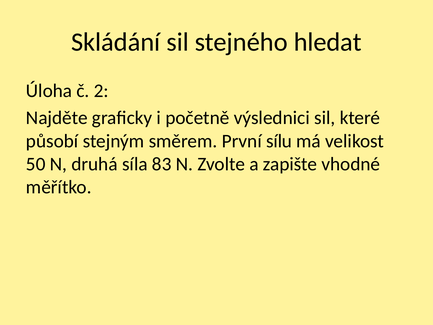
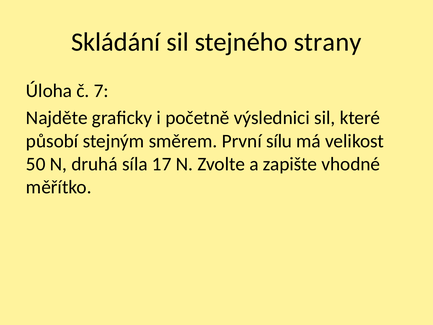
hledat: hledat -> strany
2: 2 -> 7
83: 83 -> 17
